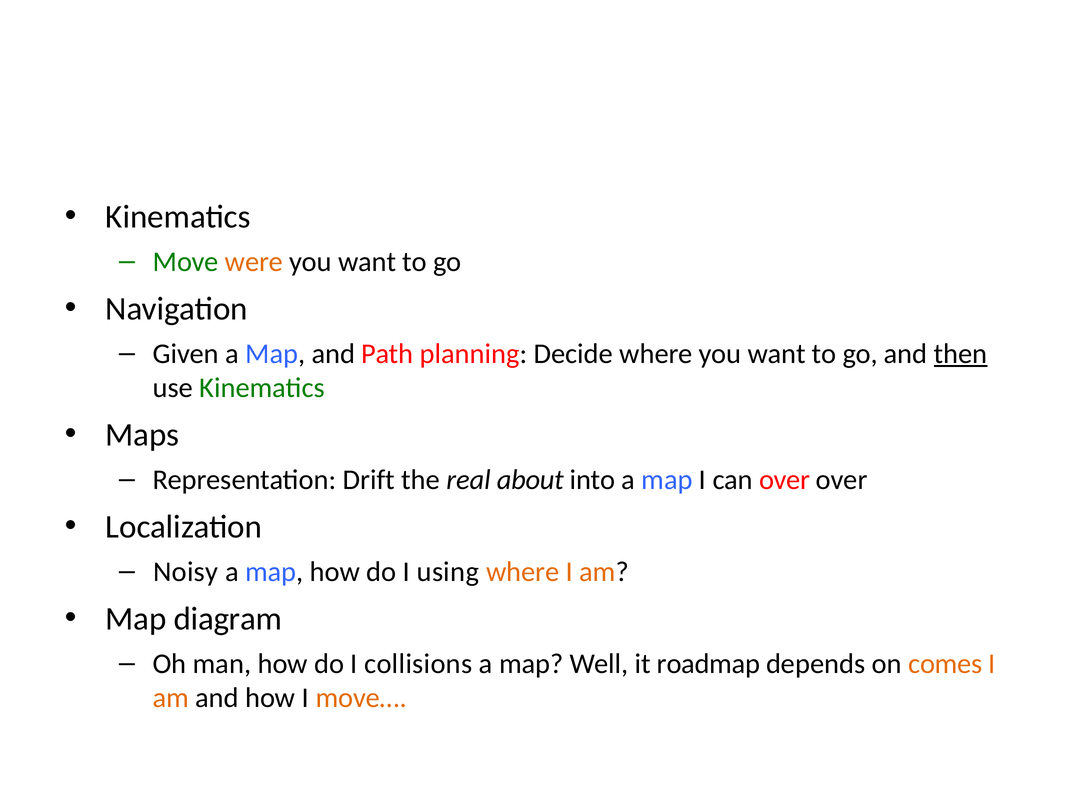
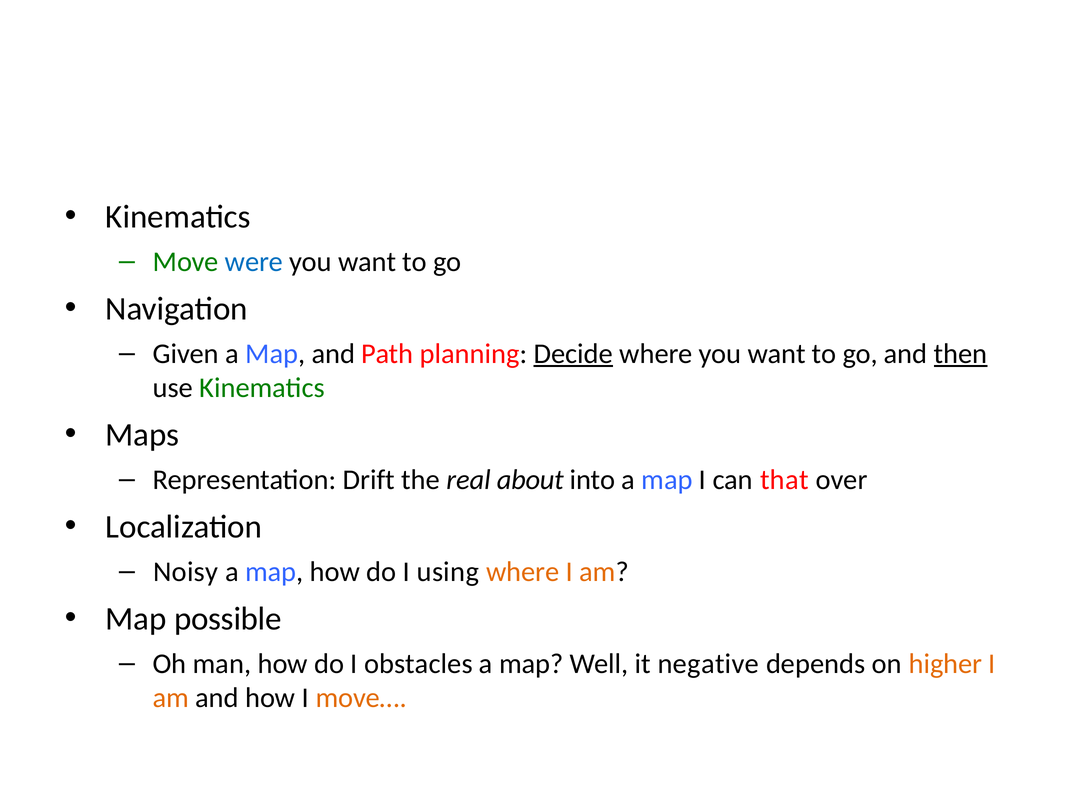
were colour: orange -> blue
Decide underline: none -> present
can over: over -> that
diagram: diagram -> possible
collisions: collisions -> obstacles
roadmap: roadmap -> negative
comes: comes -> higher
